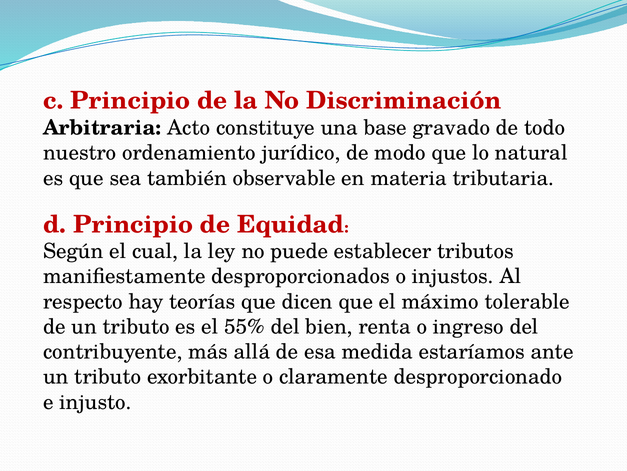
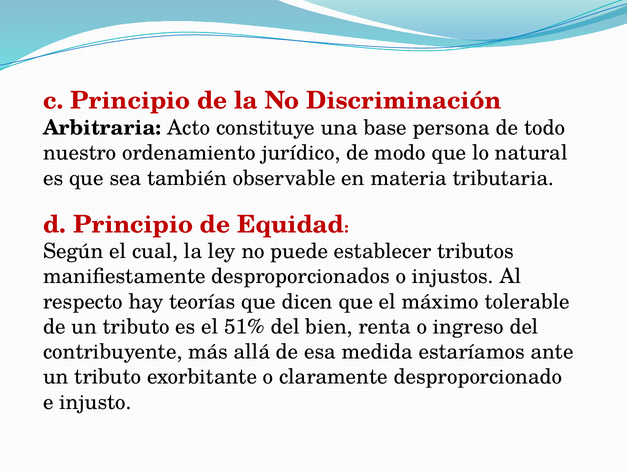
gravado: gravado -> persona
55%: 55% -> 51%
